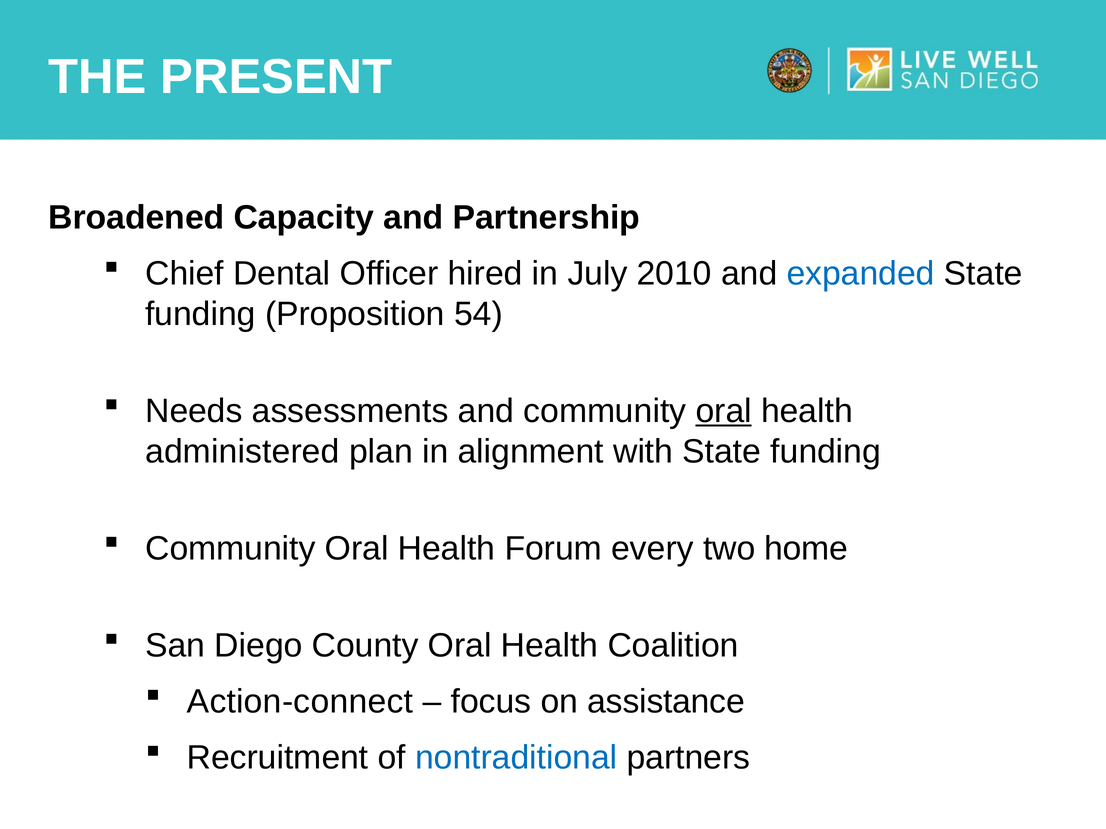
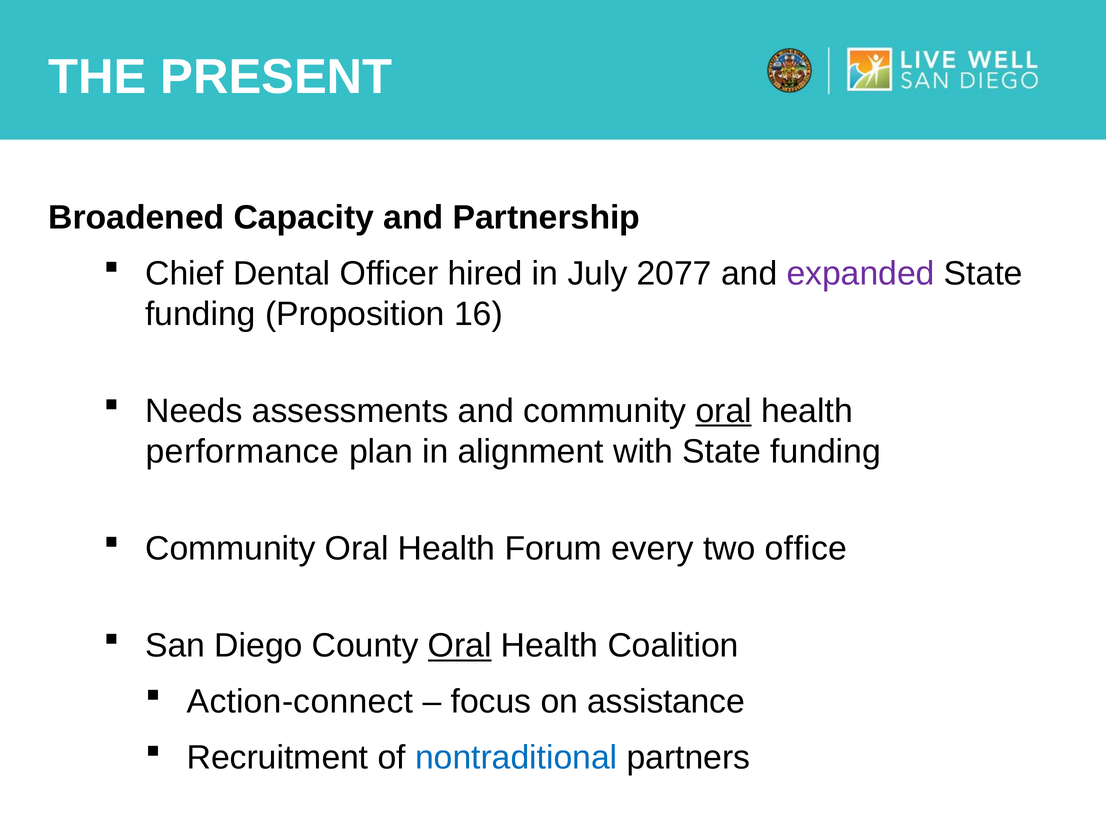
2010: 2010 -> 2077
expanded colour: blue -> purple
54: 54 -> 16
administered: administered -> performance
home: home -> office
Oral at (460, 646) underline: none -> present
